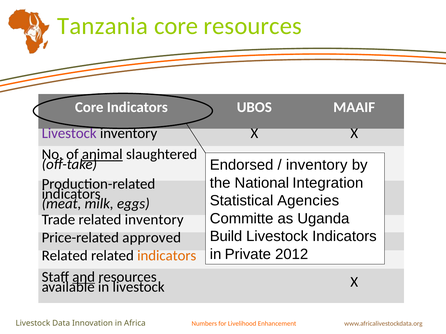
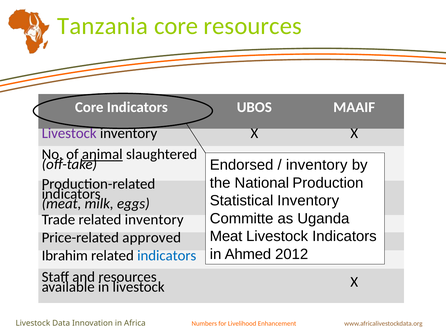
Integration: Integration -> Production
Agencies at (308, 201): Agencies -> Inventory
Build at (226, 237): Build -> Meat
Private: Private -> Ahmed
Related at (65, 256): Related -> Ibrahim
indicators at (167, 256) colour: orange -> blue
and underline: present -> none
